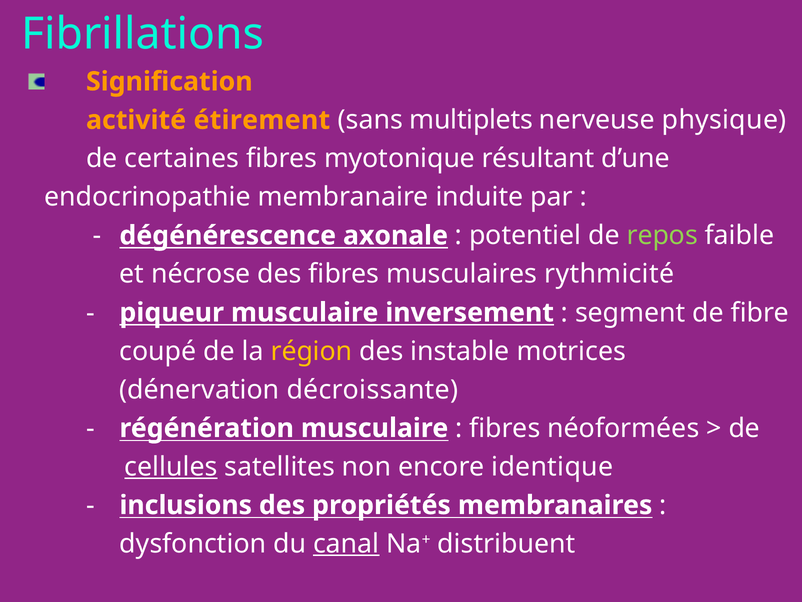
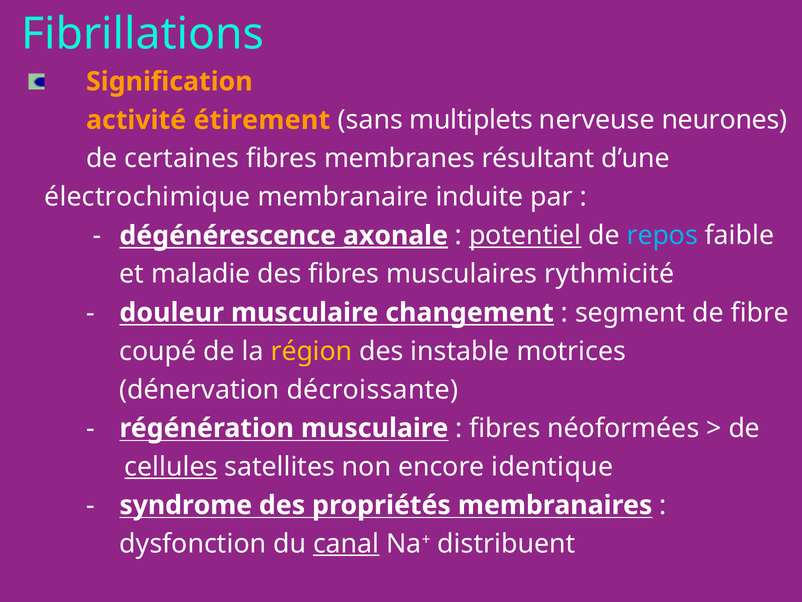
physique: physique -> neurones
myotonique: myotonique -> membranes
endocrinopathie: endocrinopathie -> électrochimique
axonale underline: none -> present
potentiel underline: none -> present
repos colour: light green -> light blue
nécrose: nécrose -> maladie
piqueur: piqueur -> douleur
inversement: inversement -> changement
inclusions: inclusions -> syndrome
